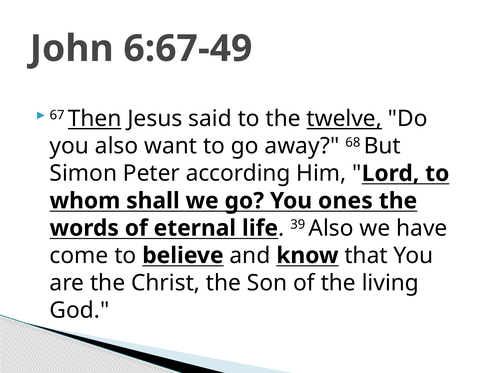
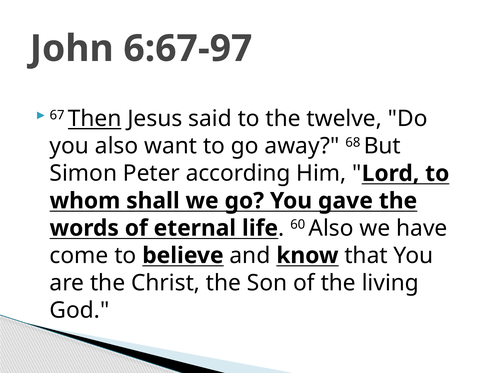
6:67-49: 6:67-49 -> 6:67-97
twelve underline: present -> none
ones: ones -> gave
39: 39 -> 60
